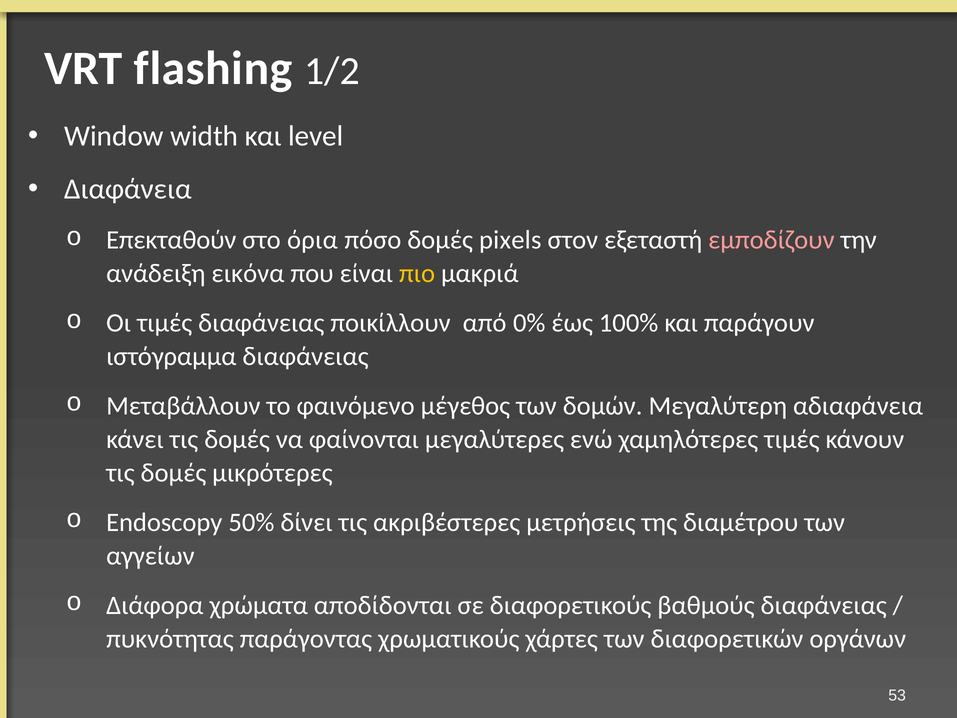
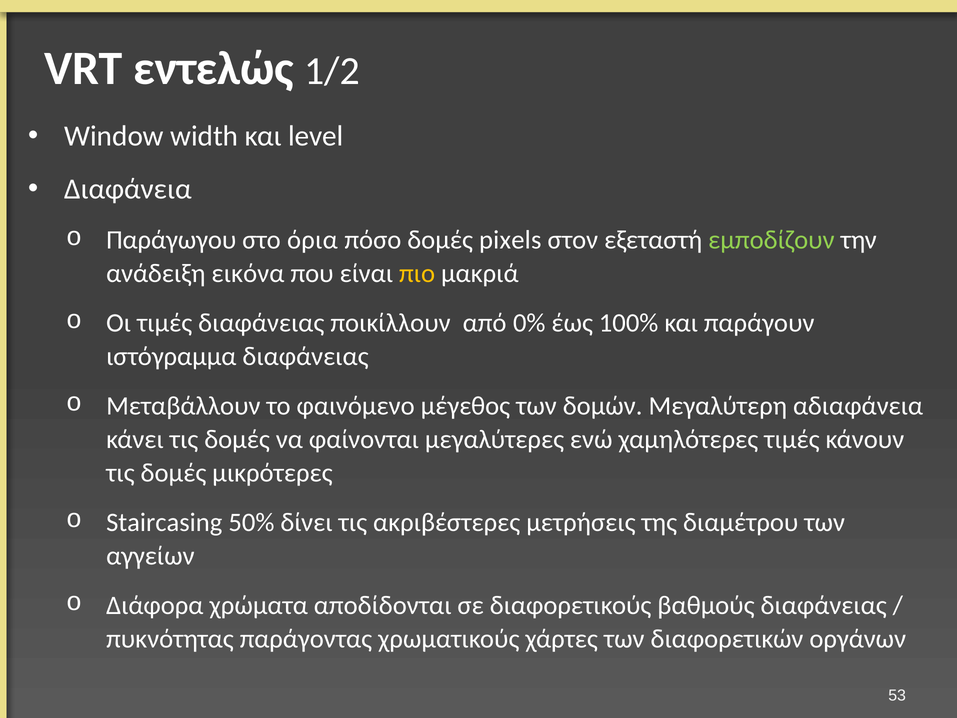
flashing: flashing -> εντελώς
Επεκταθούν: Επεκταθούν -> Παράγωγου
εμποδίζουν colour: pink -> light green
Endoscopy: Endoscopy -> Staircasing
